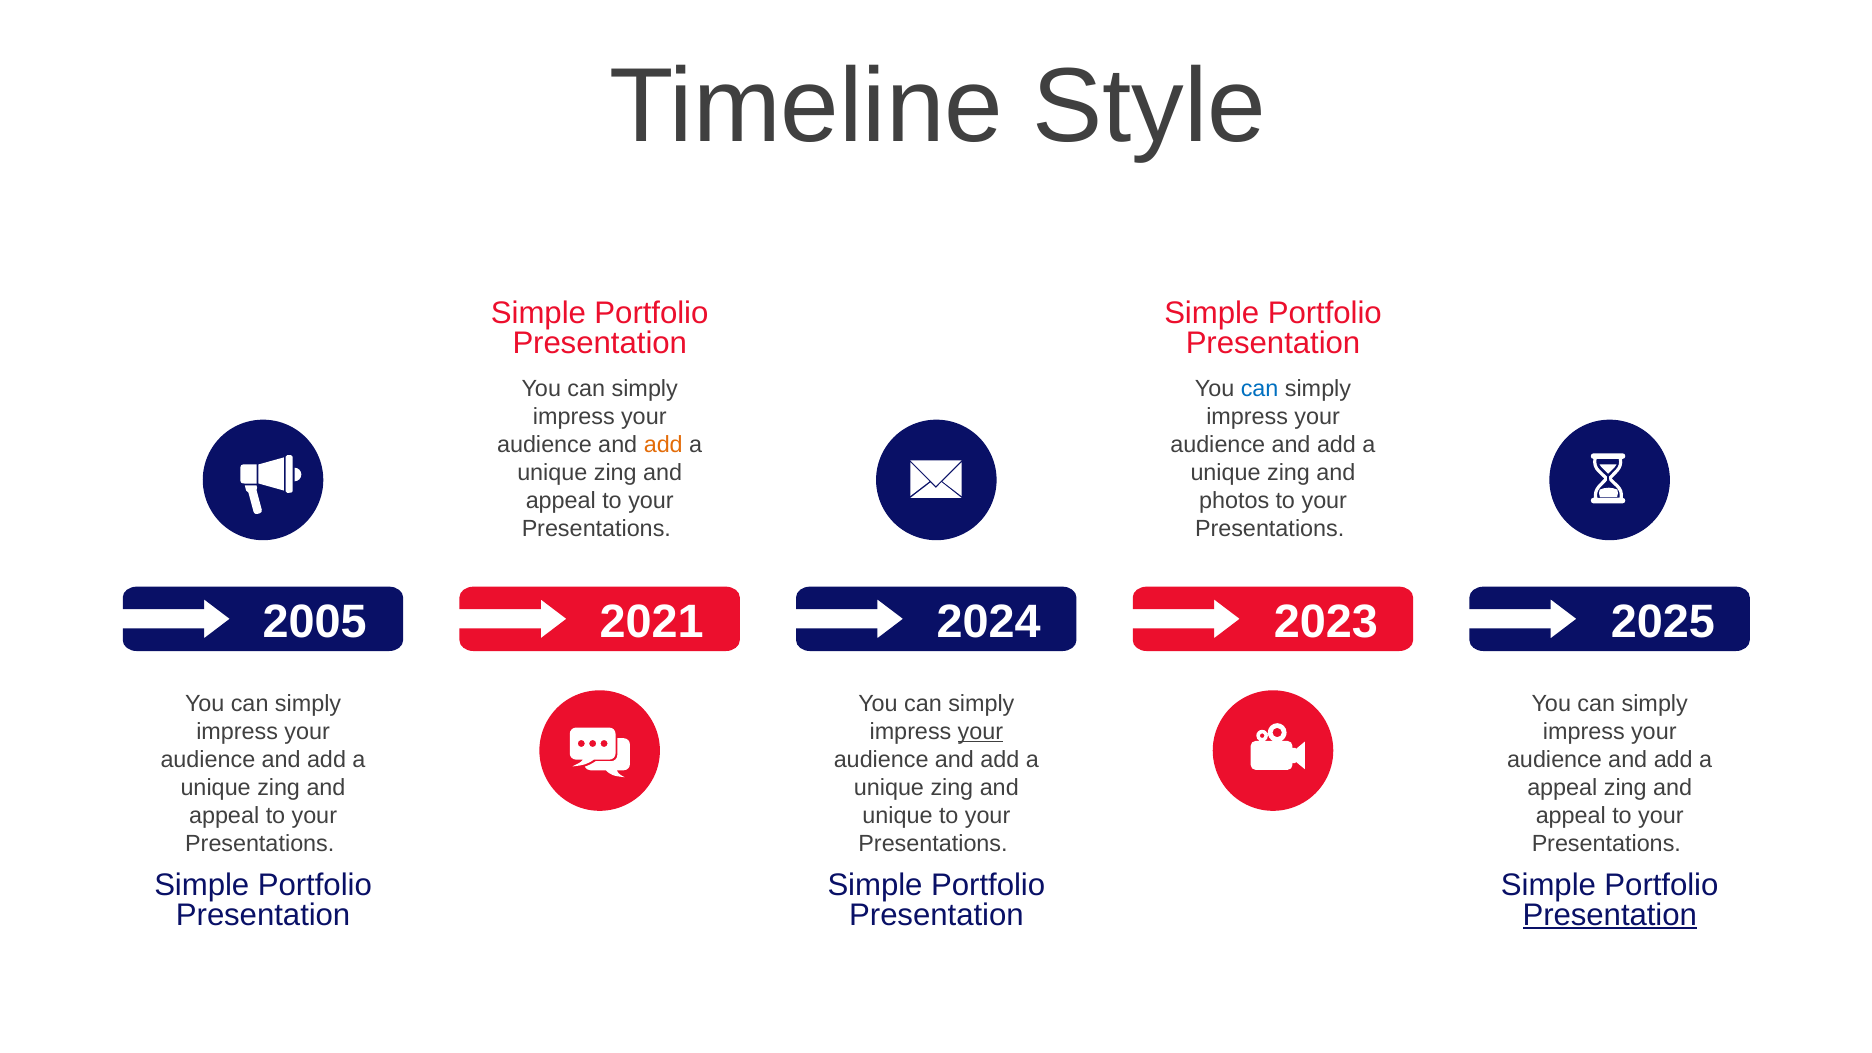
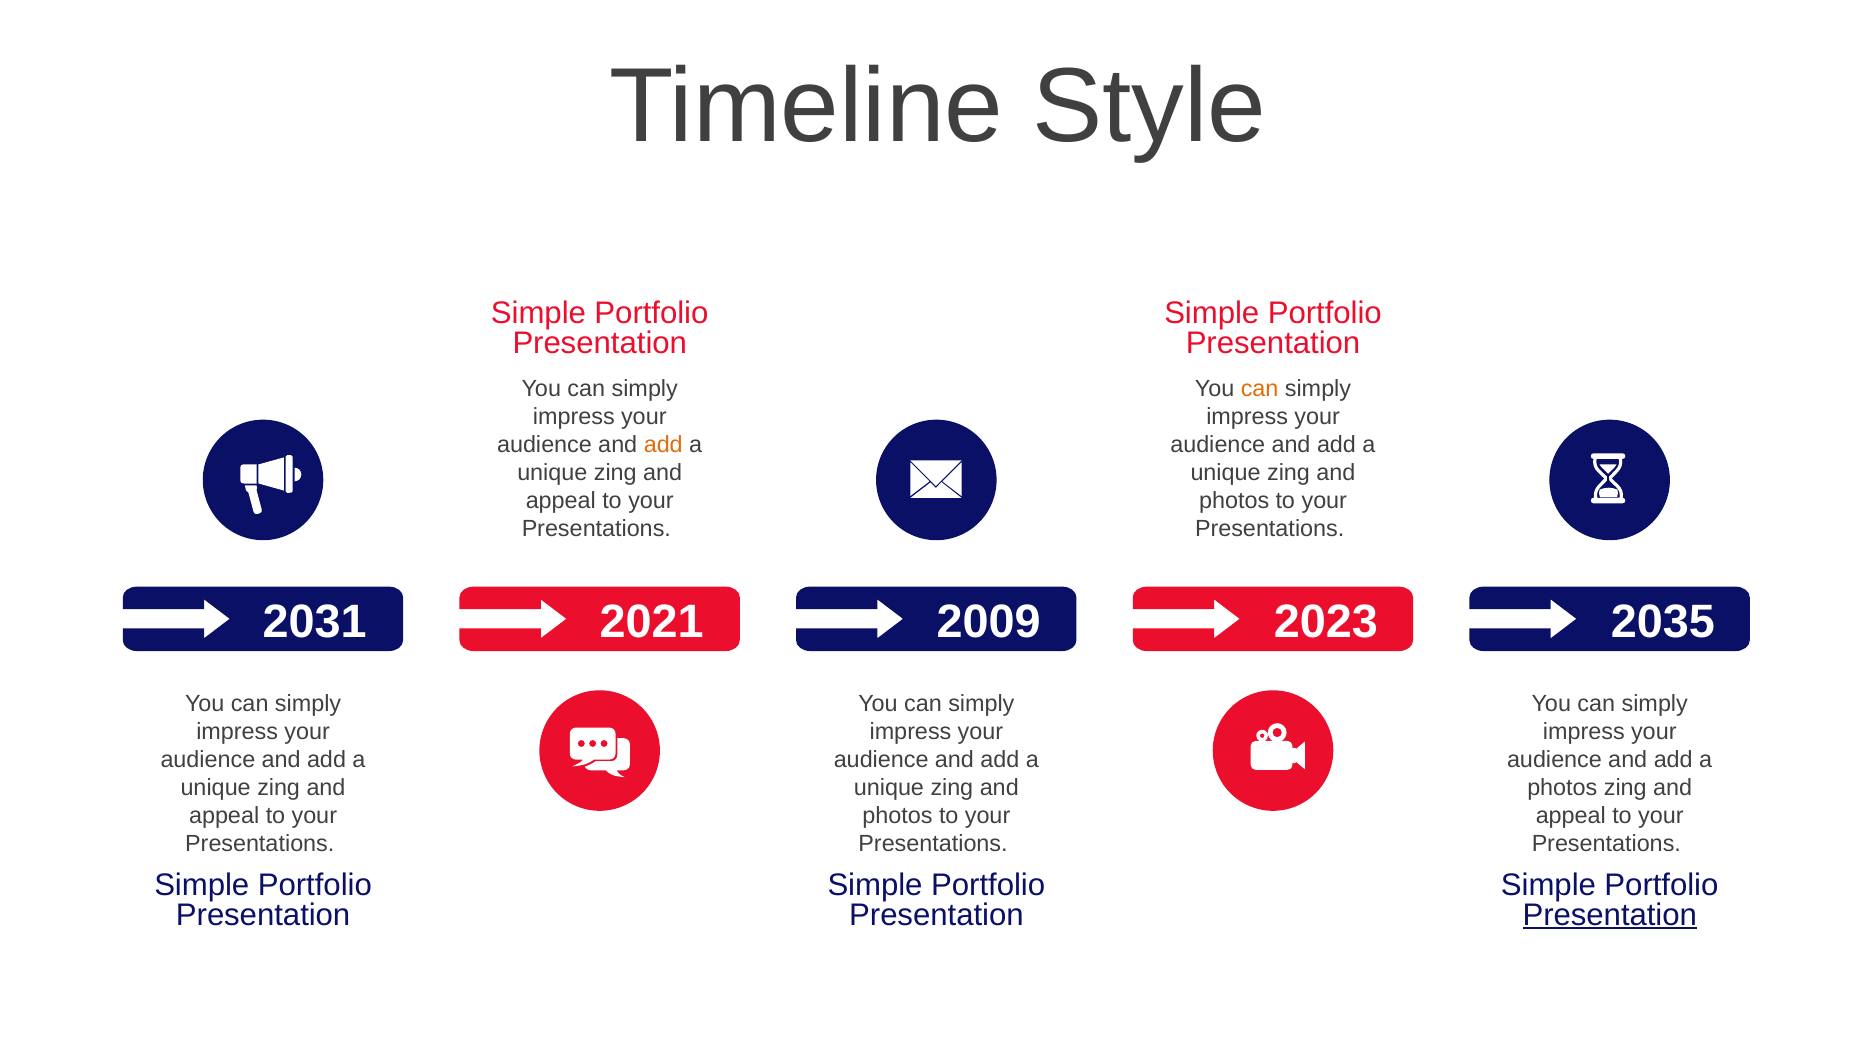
can at (1260, 389) colour: blue -> orange
2005: 2005 -> 2031
2024: 2024 -> 2009
2025: 2025 -> 2035
your at (980, 732) underline: present -> none
appeal at (1562, 788): appeal -> photos
unique at (898, 816): unique -> photos
